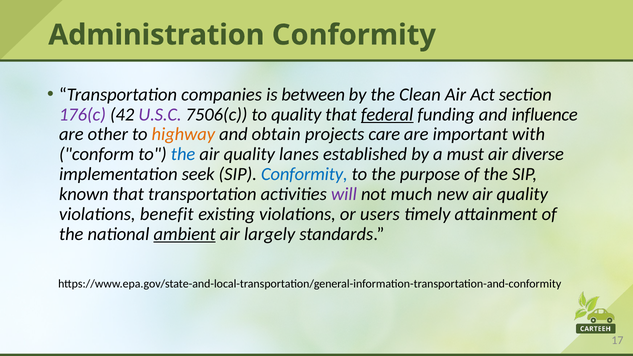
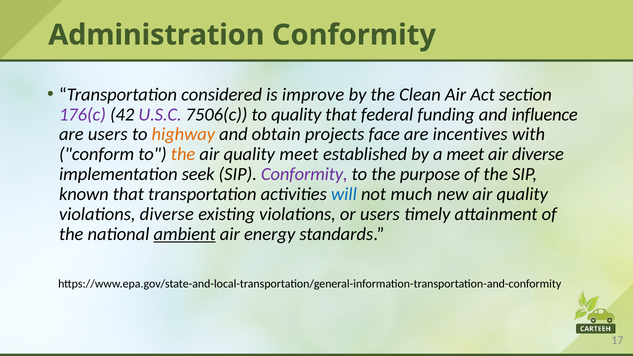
companies: companies -> considered
between: between -> improve
federal underline: present -> none
are other: other -> users
care: care -> face
important: important -> incentives
the at (183, 154) colour: blue -> orange
quality lanes: lanes -> meet
a must: must -> meet
Conformity at (304, 174) colour: blue -> purple
will colour: purple -> blue
violations benefit: benefit -> diverse
largely: largely -> energy
